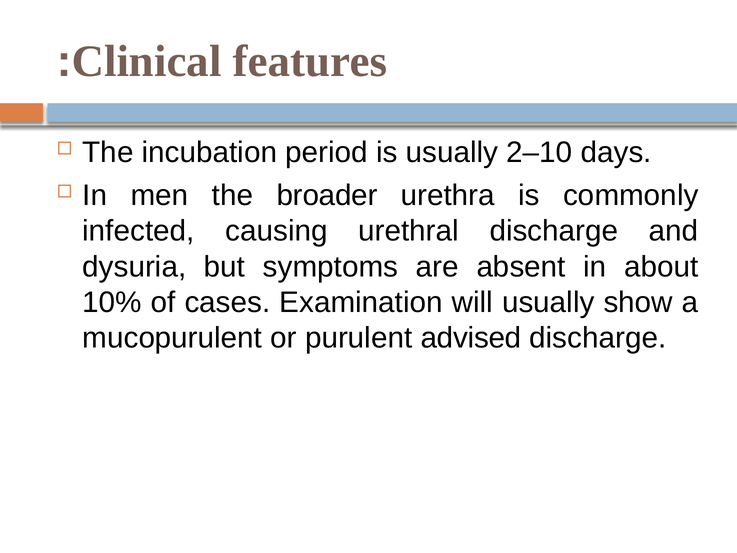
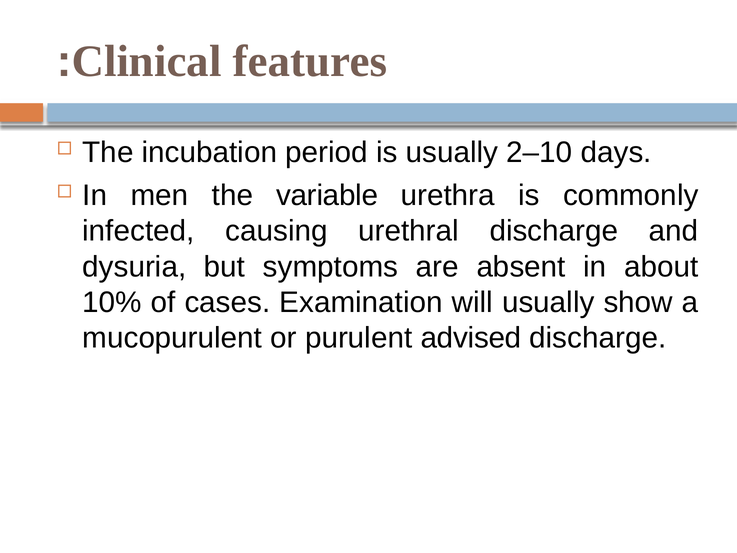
broader: broader -> variable
